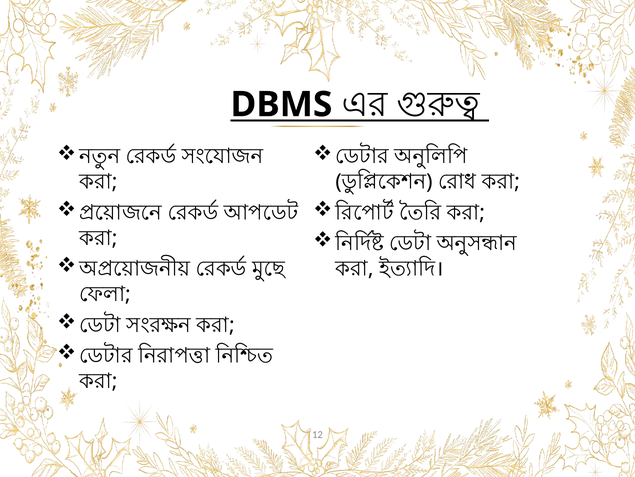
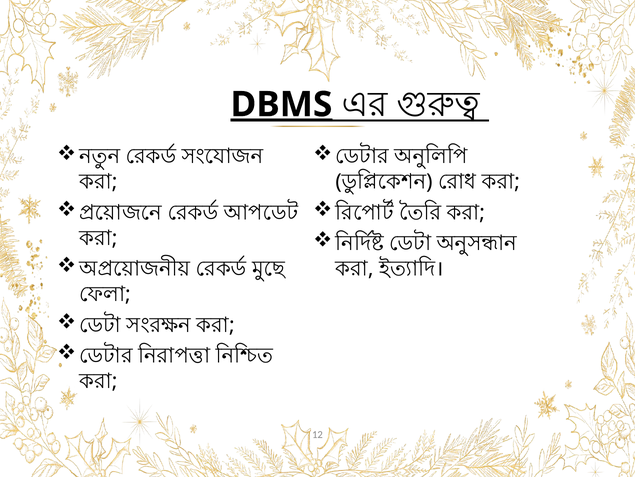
DBMS underline: none -> present
